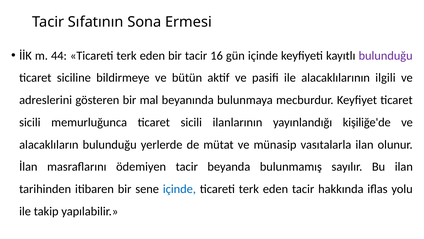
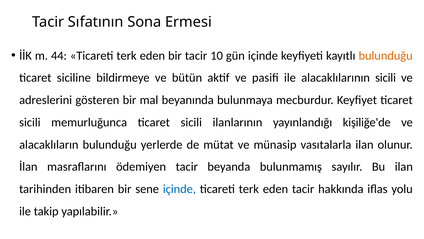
16: 16 -> 10
bulunduğu at (386, 55) colour: purple -> orange
alacaklılarının ilgili: ilgili -> sicili
